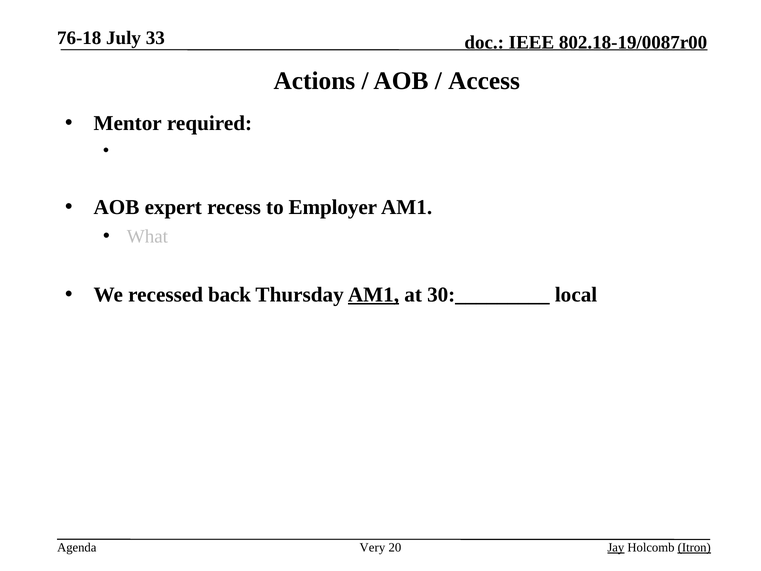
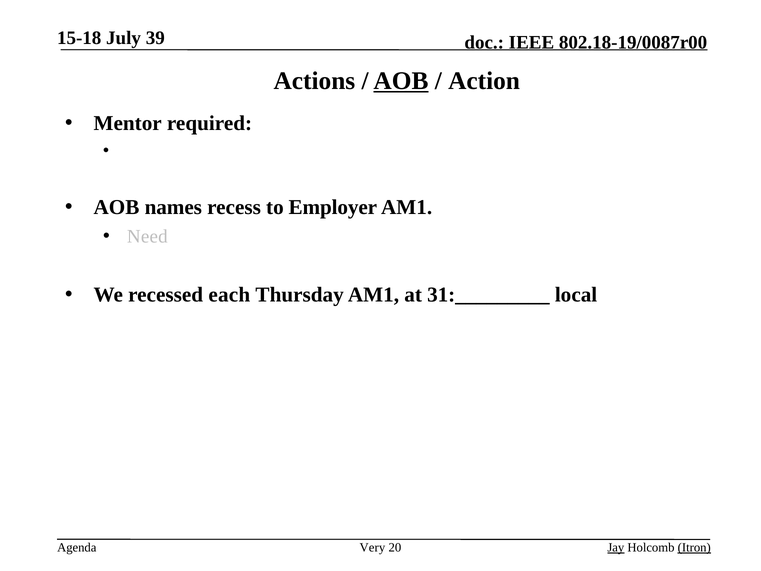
76-18: 76-18 -> 15-18
33: 33 -> 39
AOB at (401, 81) underline: none -> present
Access: Access -> Action
expert: expert -> names
What: What -> Need
back: back -> each
AM1 at (373, 295) underline: present -> none
30:_________: 30:_________ -> 31:_________
